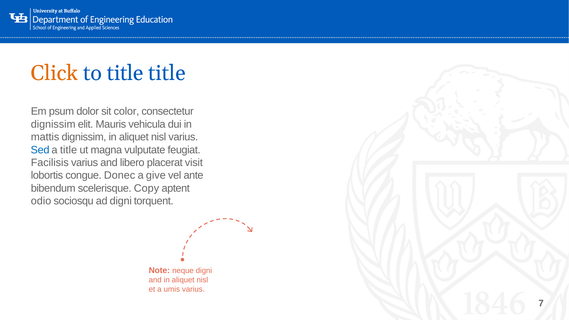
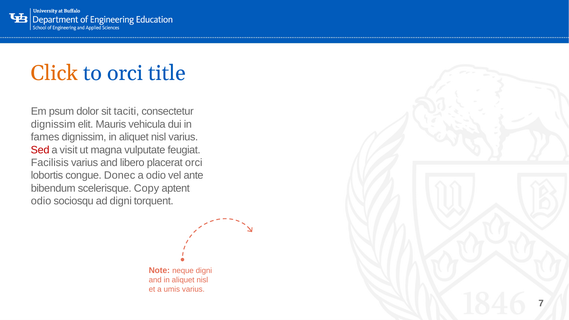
to title: title -> orci
color: color -> taciti
mattis: mattis -> fames
Sed colour: blue -> red
a title: title -> visit
placerat visit: visit -> orci
a give: give -> odio
